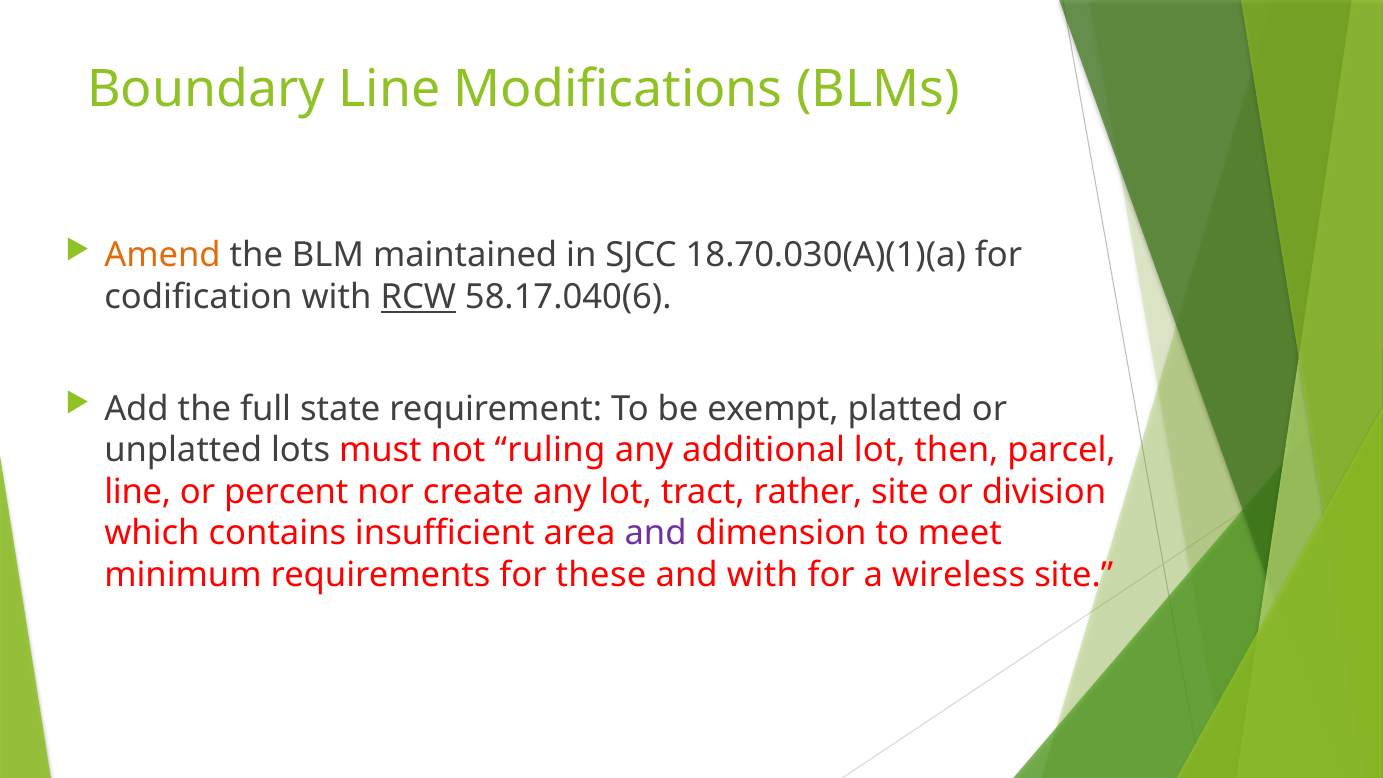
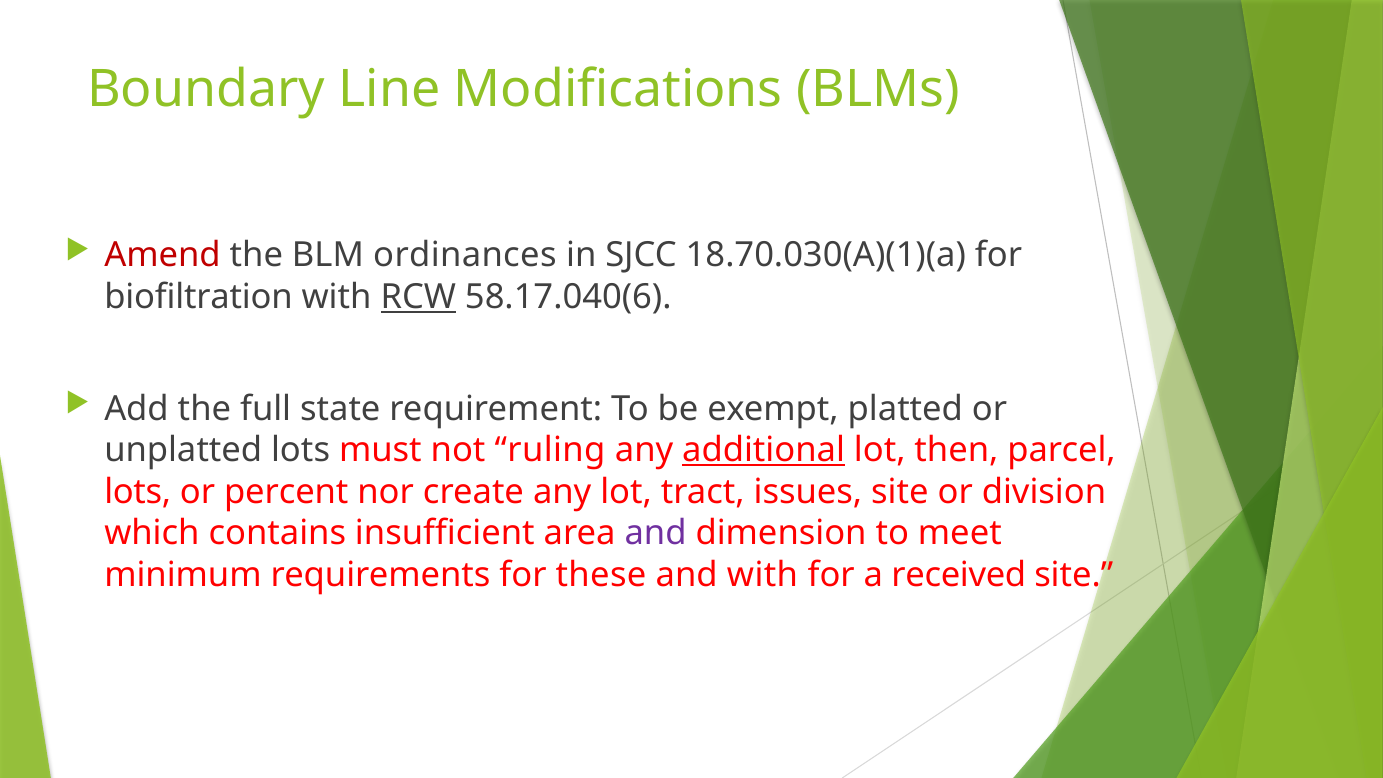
Amend colour: orange -> red
maintained: maintained -> ordinances
codification: codification -> biofiltration
additional underline: none -> present
line at (138, 492): line -> lots
rather: rather -> issues
wireless: wireless -> received
